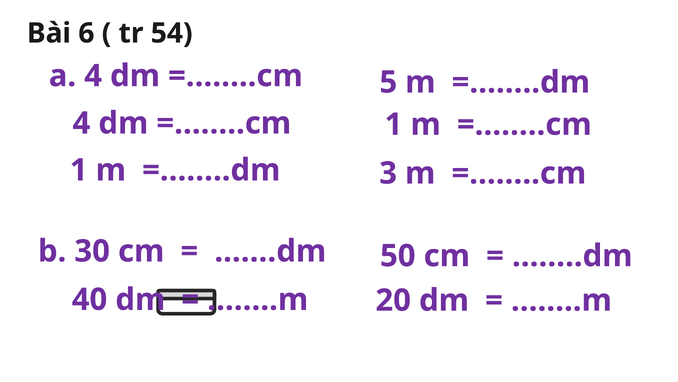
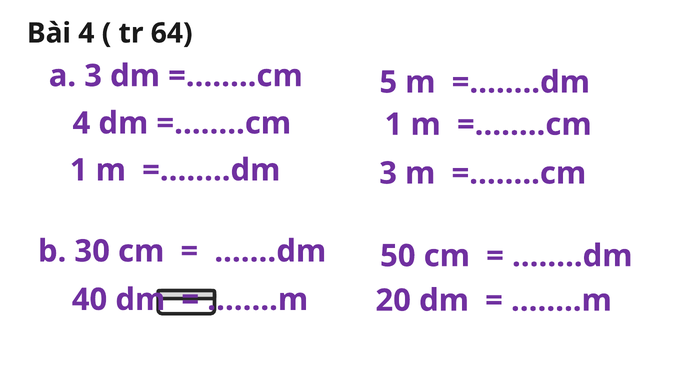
Bài 6: 6 -> 4
54: 54 -> 64
a 4: 4 -> 3
